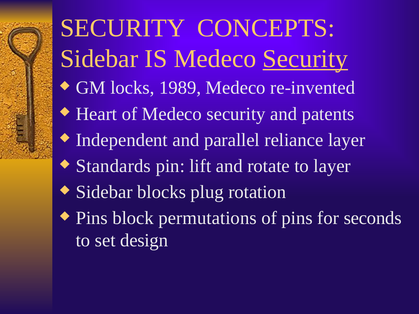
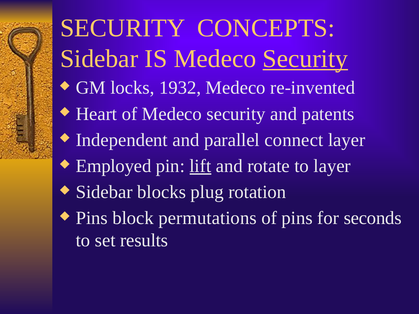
1989: 1989 -> 1932
reliance: reliance -> connect
Standards: Standards -> Employed
lift underline: none -> present
design: design -> results
